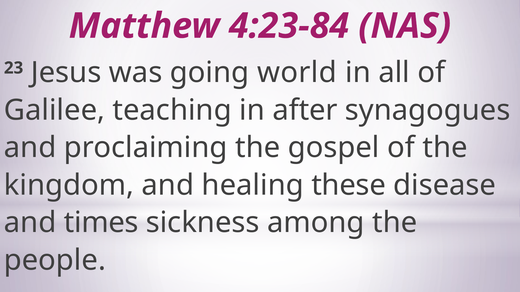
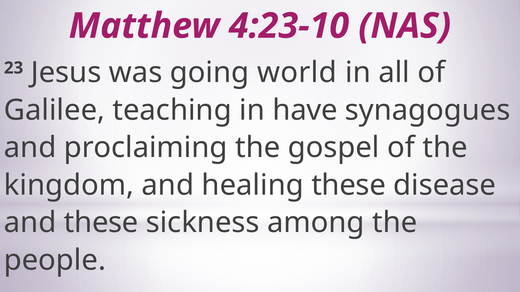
4:23-84: 4:23-84 -> 4:23-10
after: after -> have
and times: times -> these
